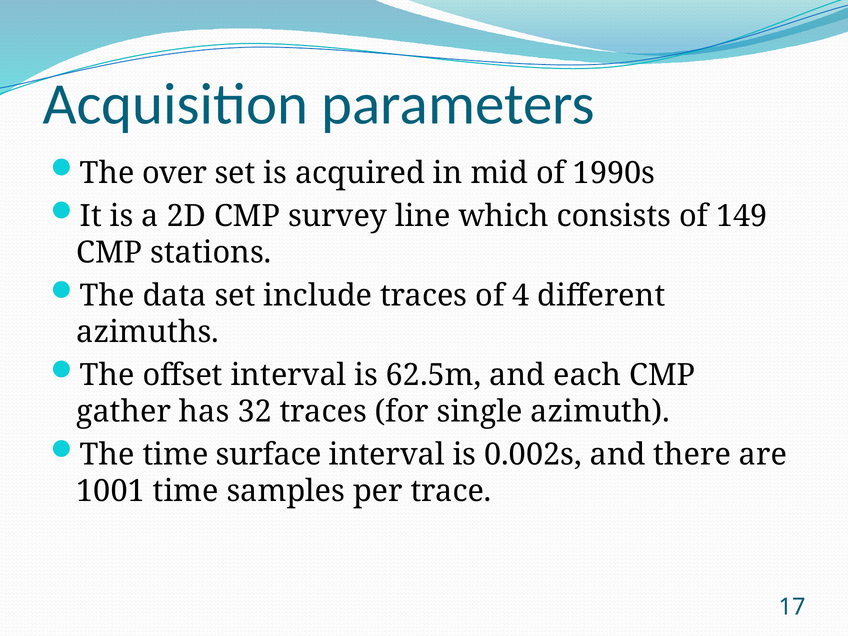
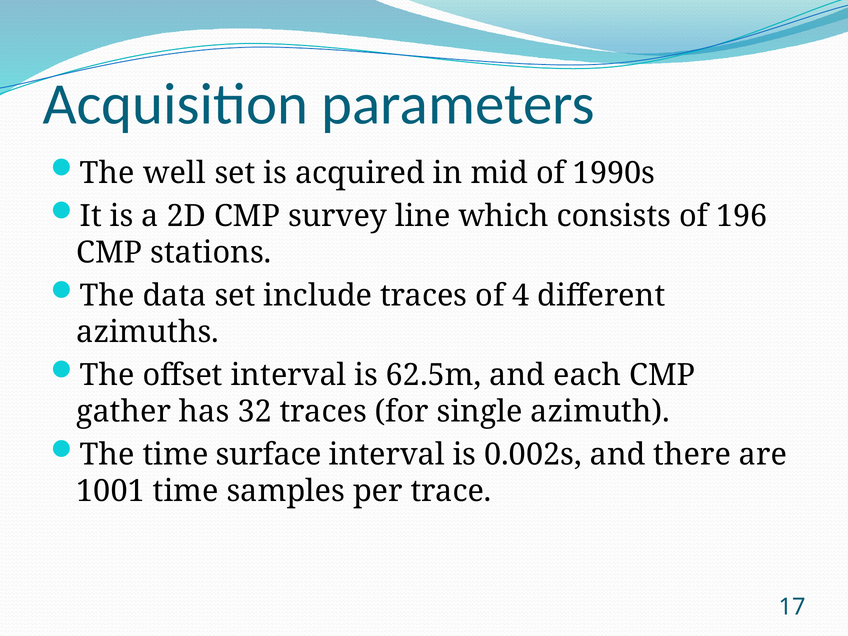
over: over -> well
149: 149 -> 196
